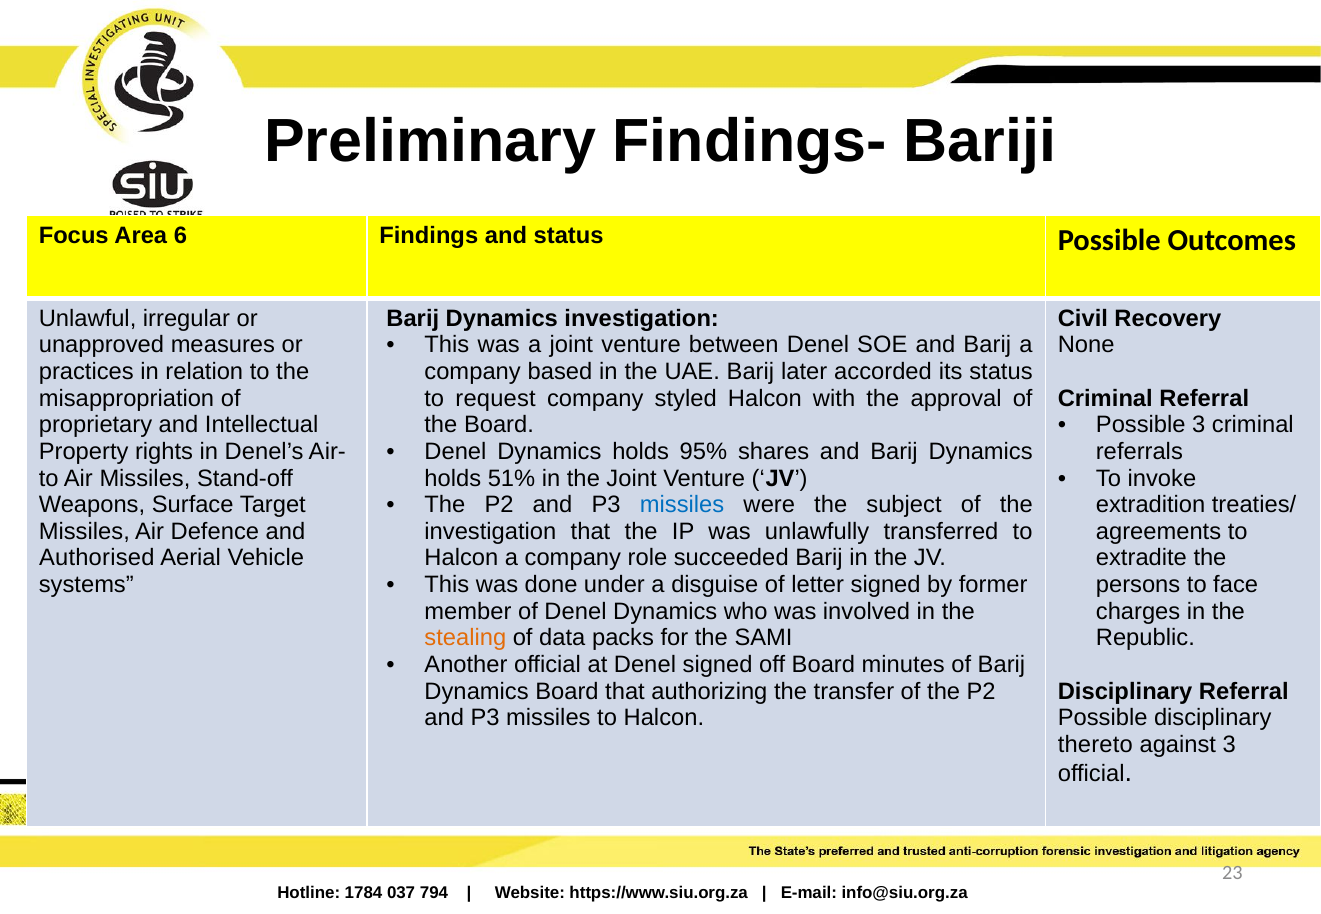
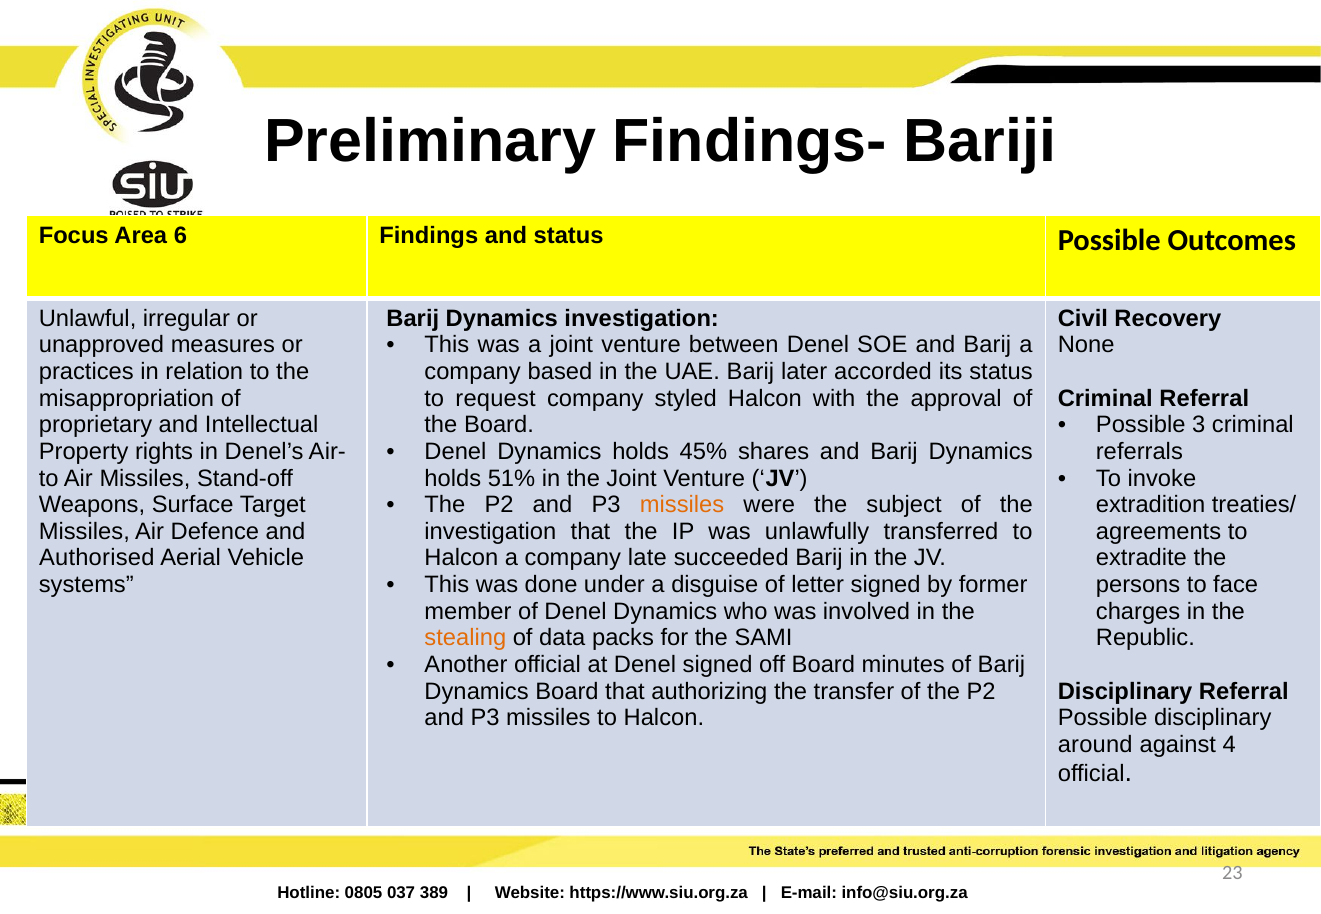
95%: 95% -> 45%
missiles at (682, 505) colour: blue -> orange
role: role -> late
thereto: thereto -> around
against 3: 3 -> 4
1784: 1784 -> 0805
794: 794 -> 389
